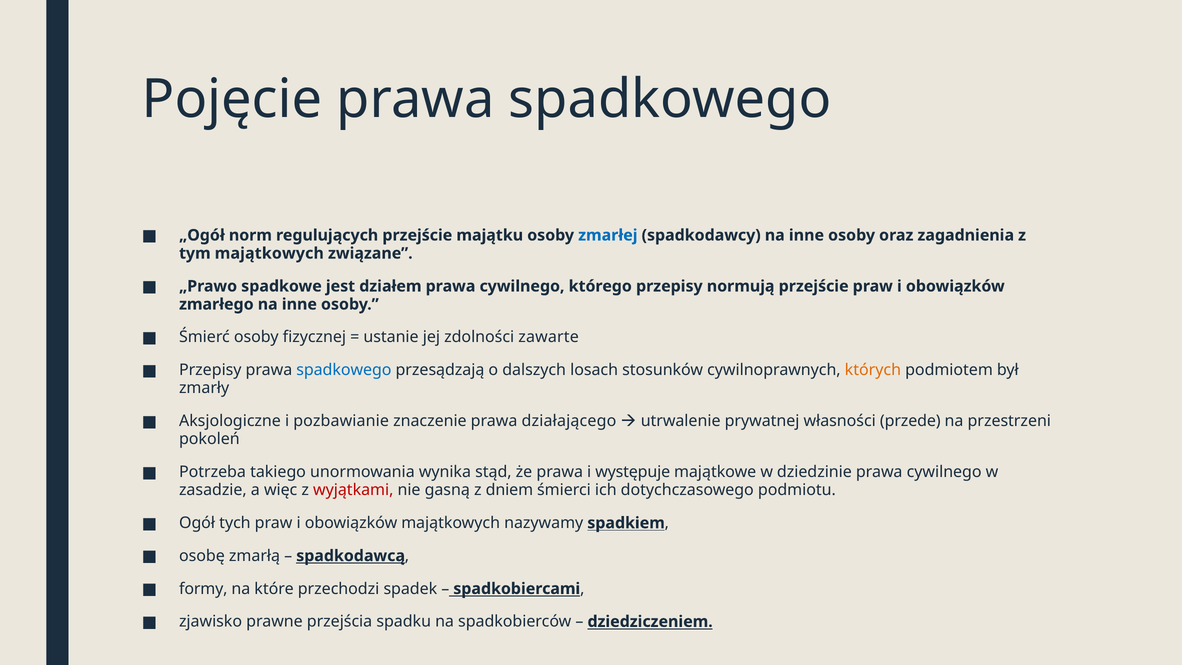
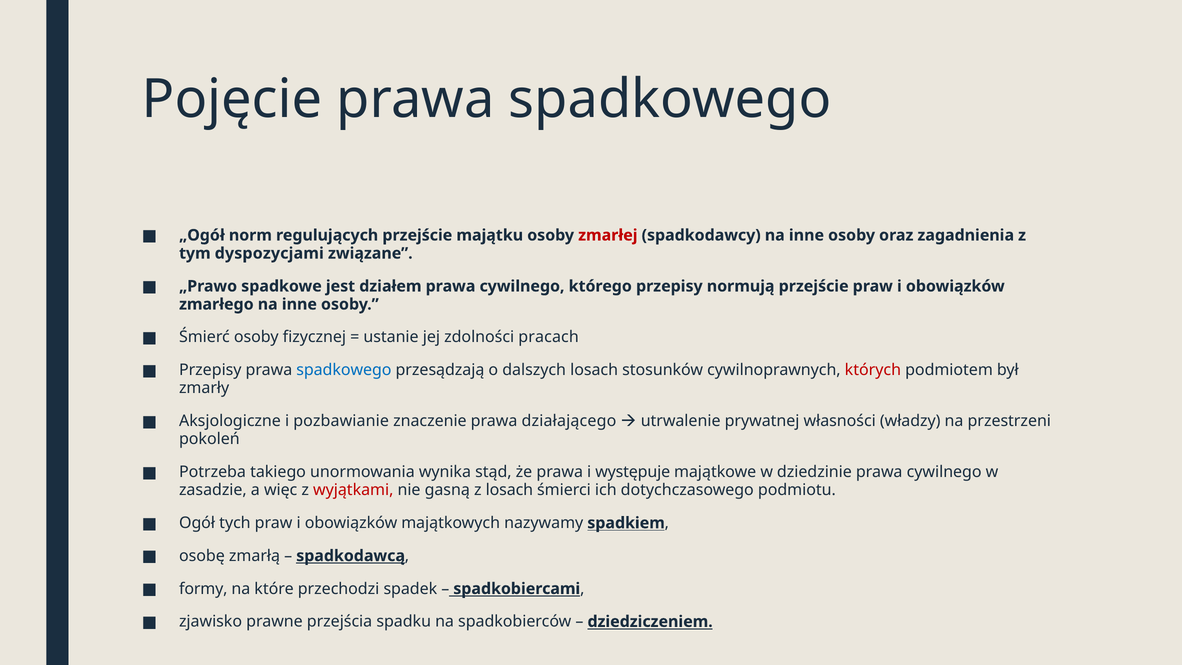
zmarłej colour: blue -> red
tym majątkowych: majątkowych -> dyspozycjami
zawarte: zawarte -> pracach
których colour: orange -> red
przede: przede -> władzy
z dniem: dniem -> losach
